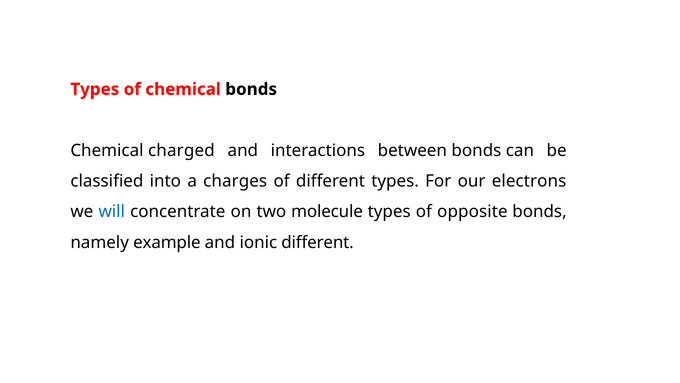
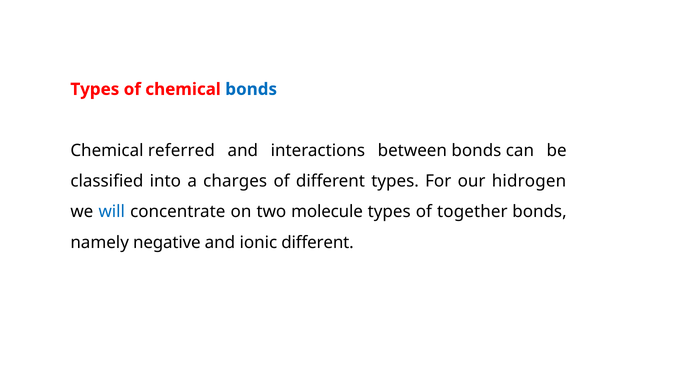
bonds at (251, 89) colour: black -> blue
charged: charged -> referred
electrons: electrons -> hidrogen
opposite: opposite -> together
example: example -> negative
